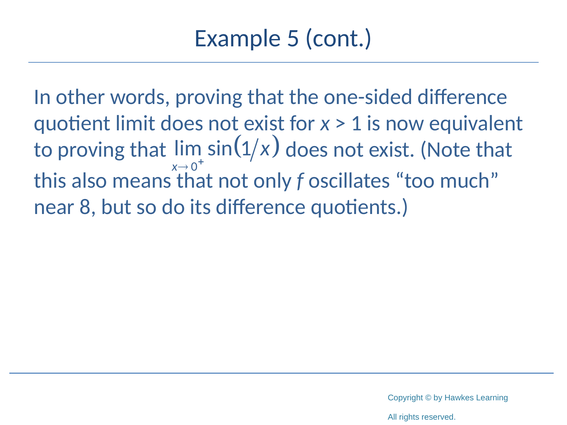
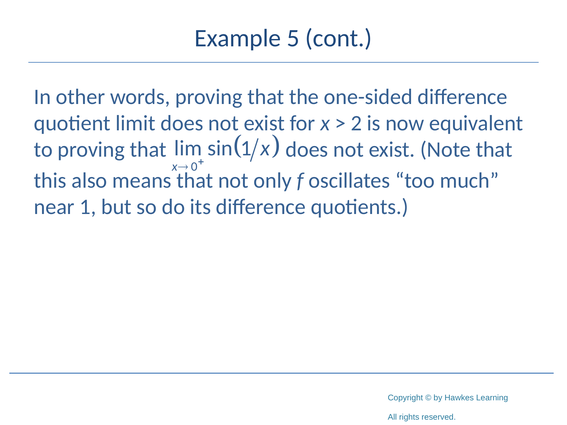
1 at (356, 123): 1 -> 2
near 8: 8 -> 1
